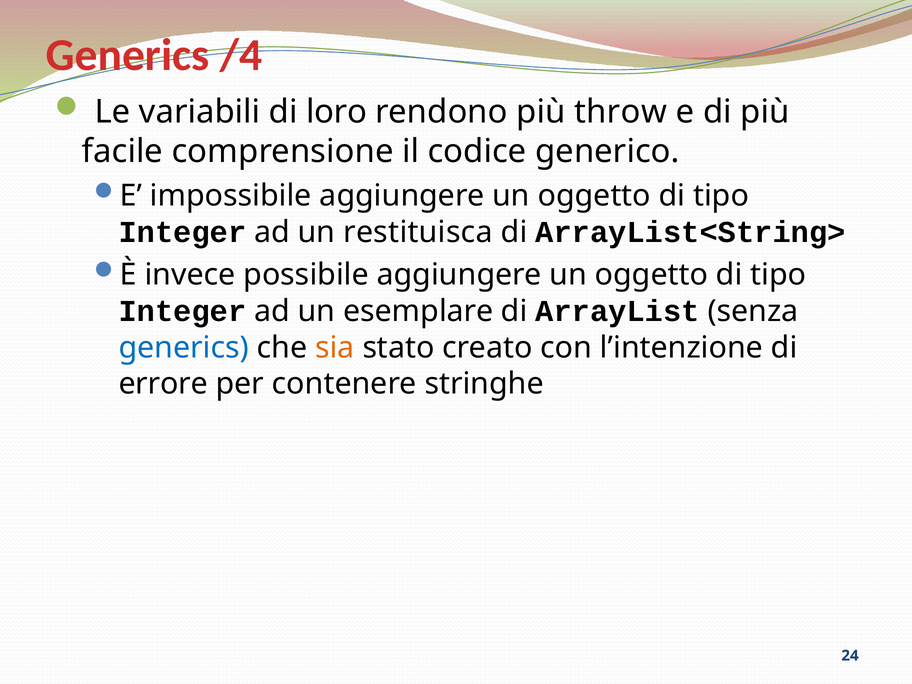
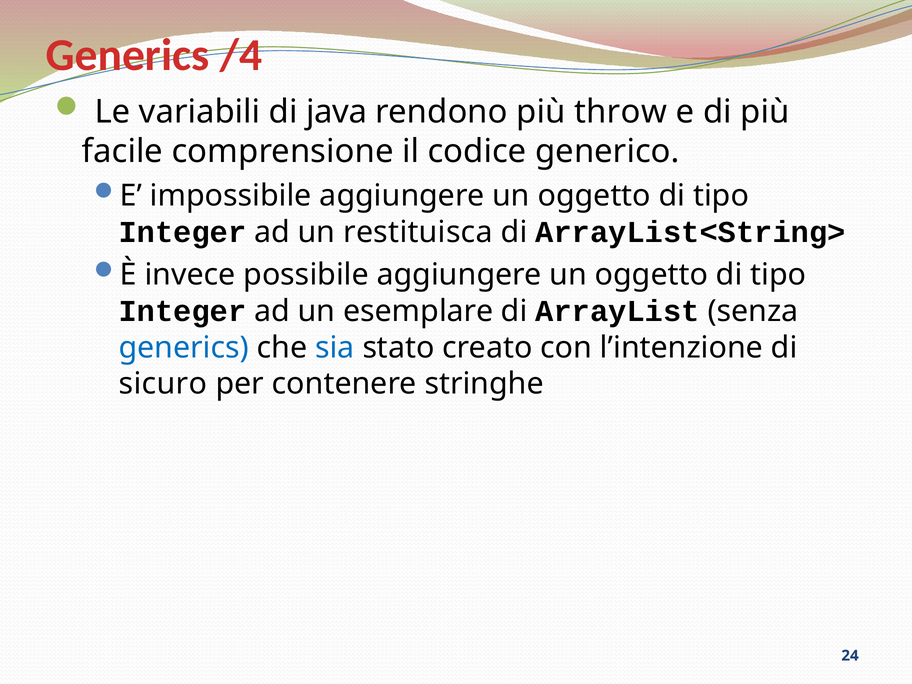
loro: loro -> java
sia colour: orange -> blue
errore: errore -> sicuro
